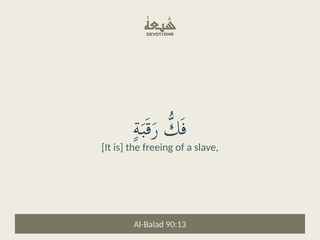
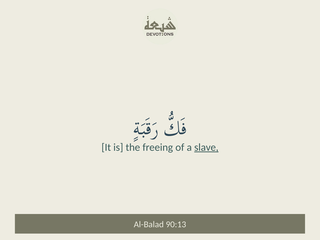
slave underline: none -> present
